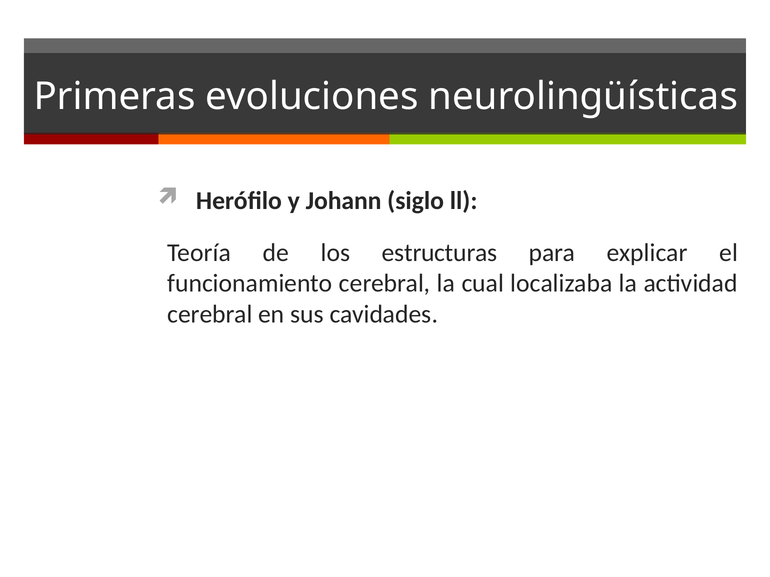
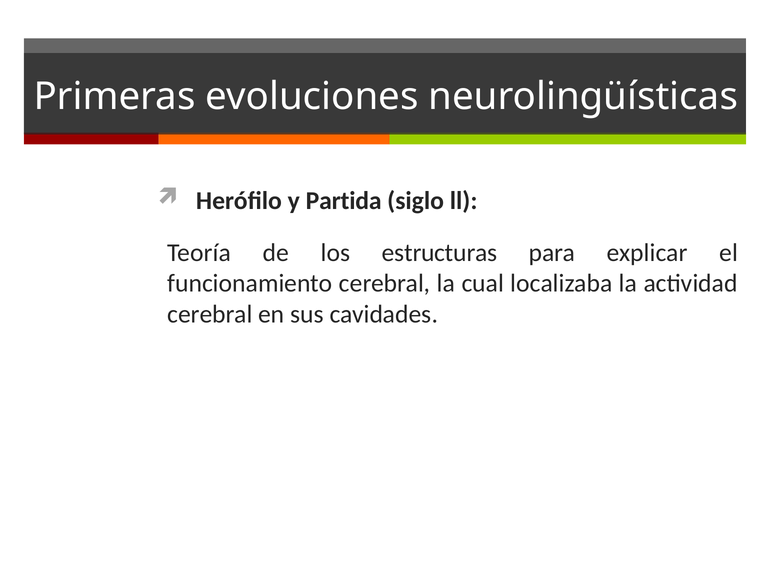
Johann: Johann -> Partida
